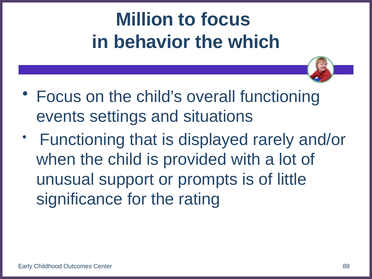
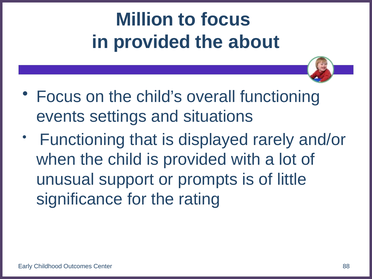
in behavior: behavior -> provided
which: which -> about
